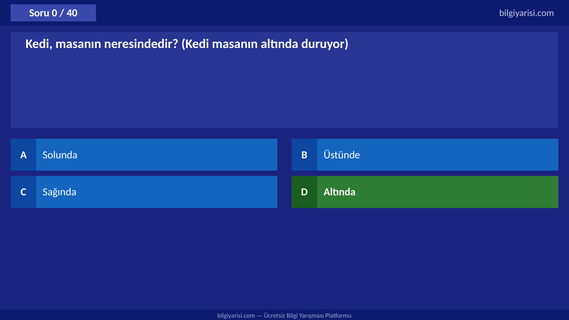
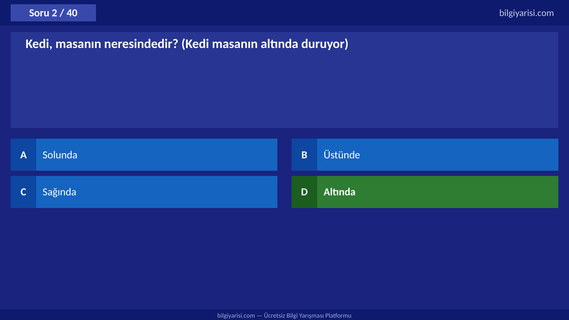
0: 0 -> 2
